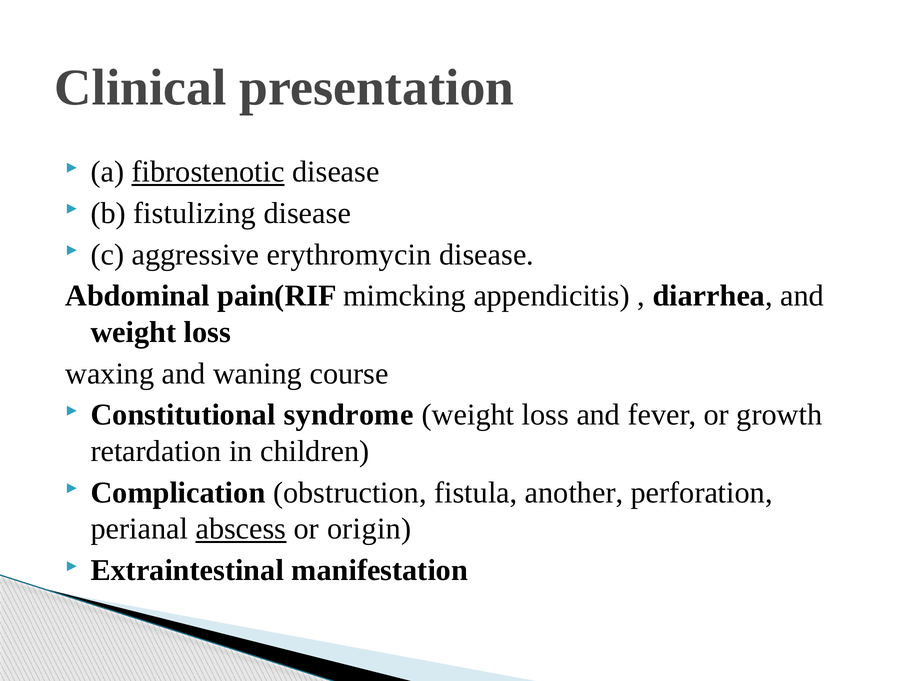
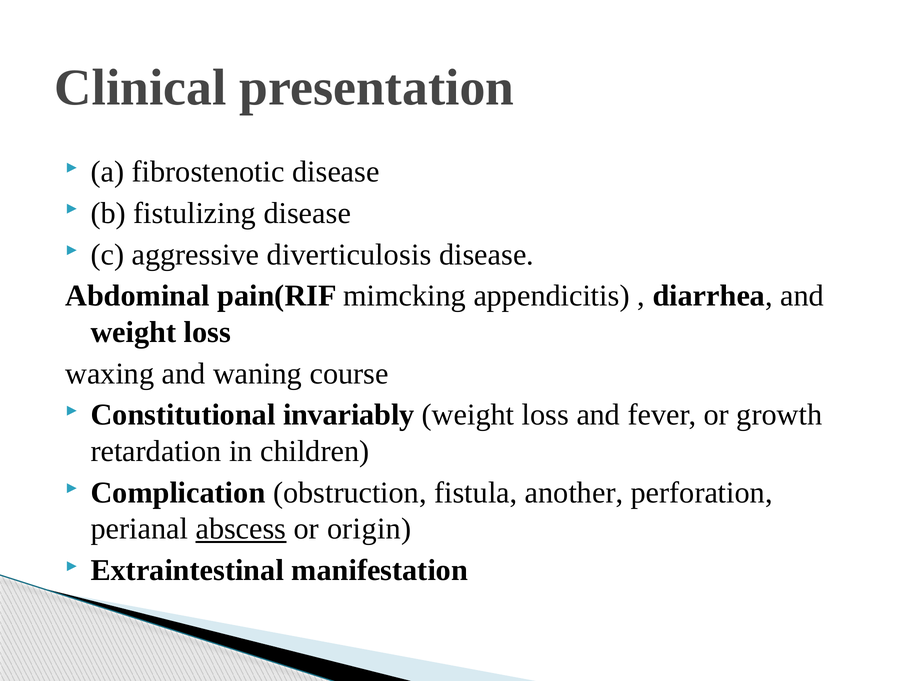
fibrostenotic underline: present -> none
erythromycin: erythromycin -> diverticulosis
syndrome: syndrome -> invariably
